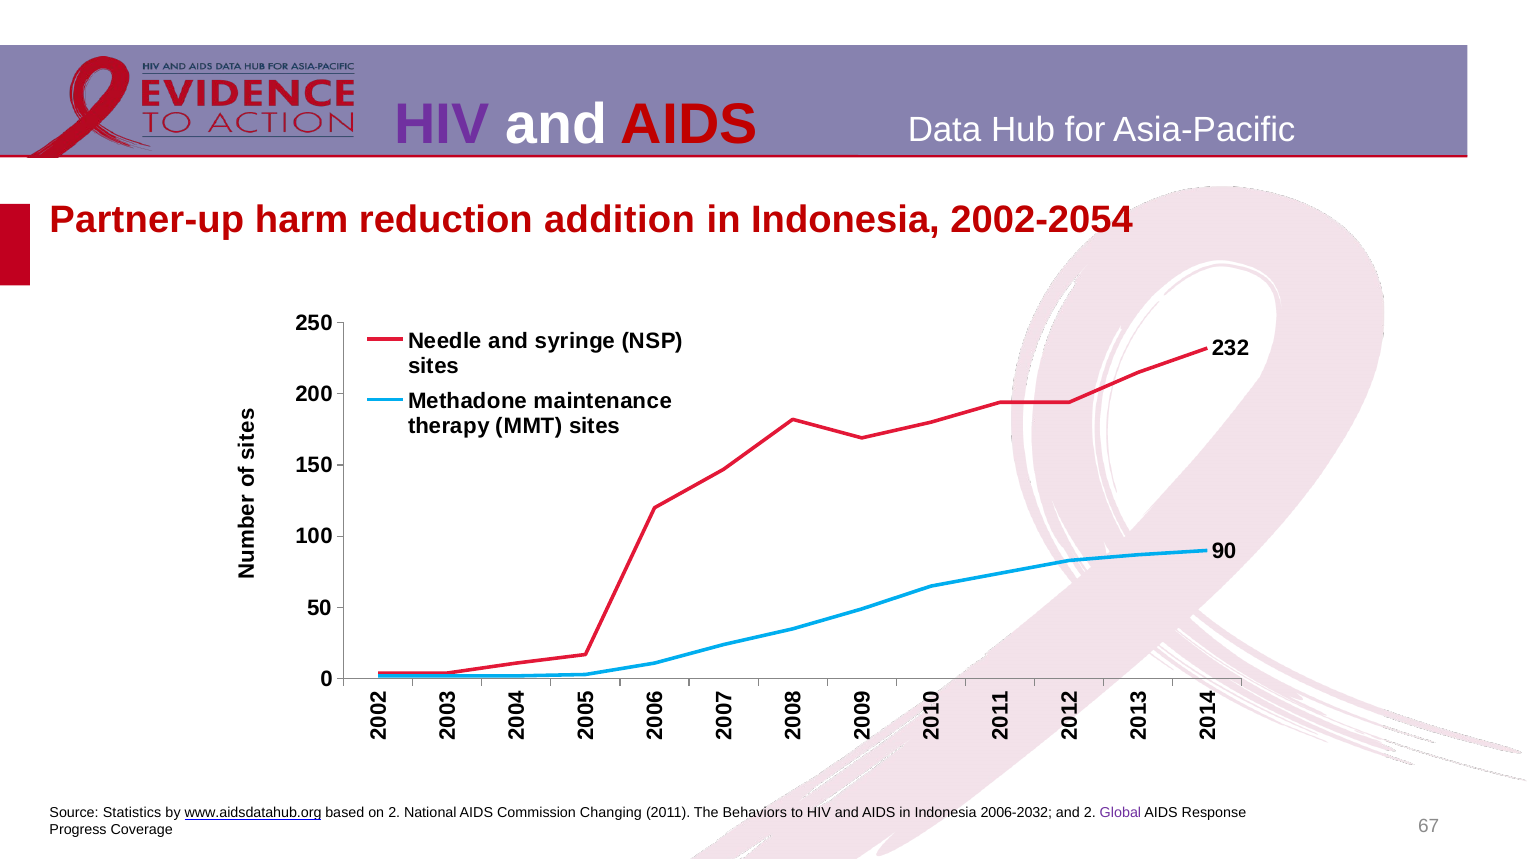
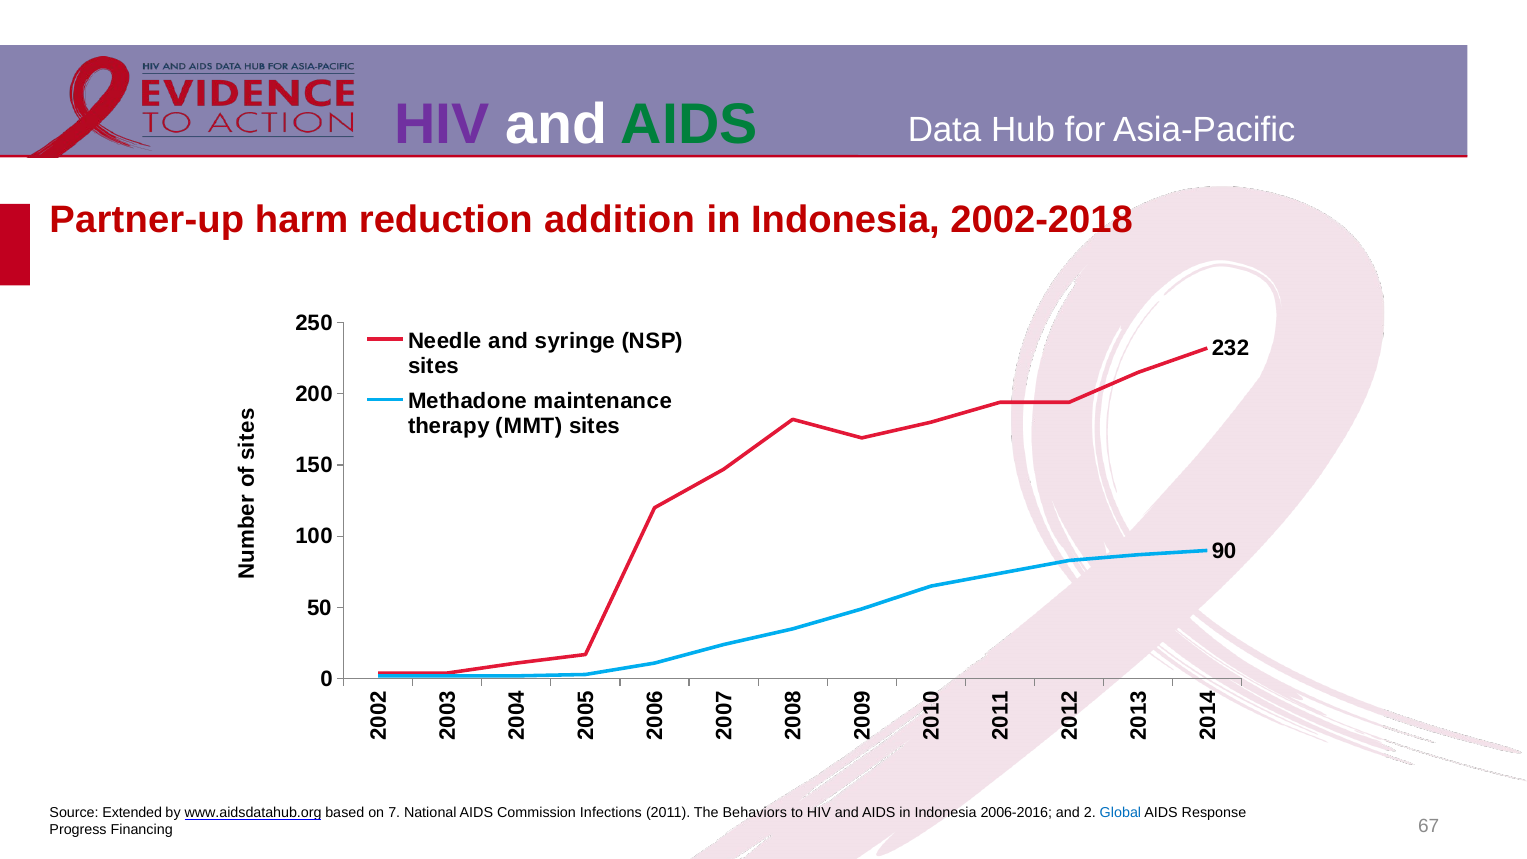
AIDS at (689, 125) colour: red -> green
2002-2054: 2002-2054 -> 2002-2018
Statistics: Statistics -> Extended
on 2: 2 -> 7
Changing: Changing -> Infections
2006-2032: 2006-2032 -> 2006-2016
Global colour: purple -> blue
Coverage: Coverage -> Financing
